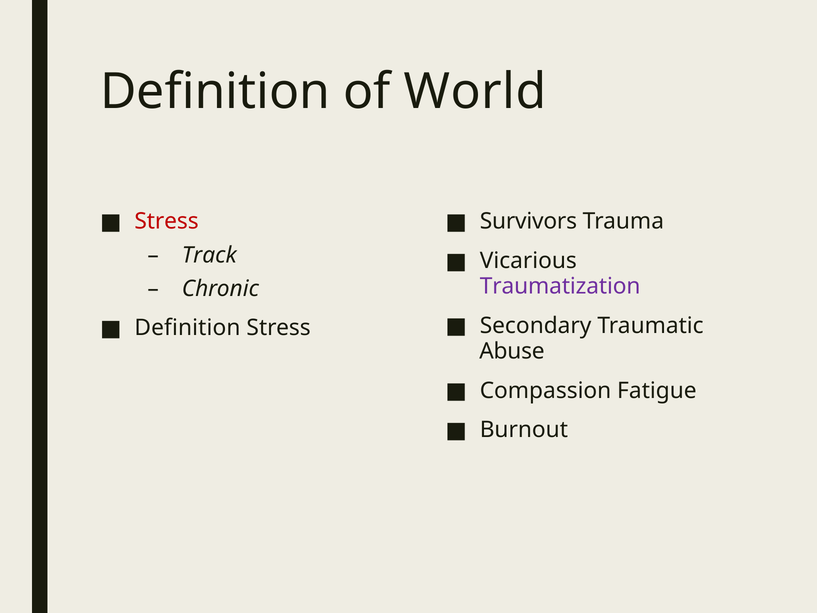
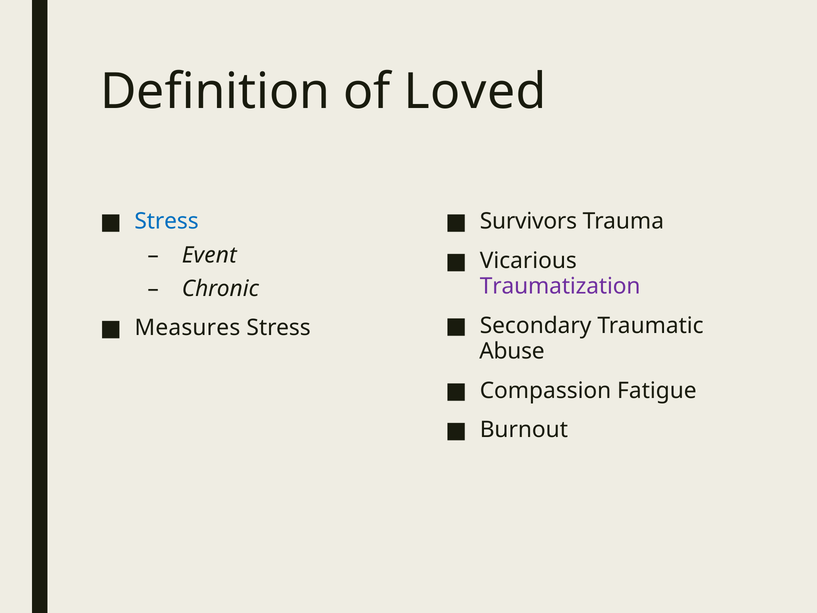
World: World -> Loved
Stress at (167, 221) colour: red -> blue
Track: Track -> Event
Definition at (187, 328): Definition -> Measures
